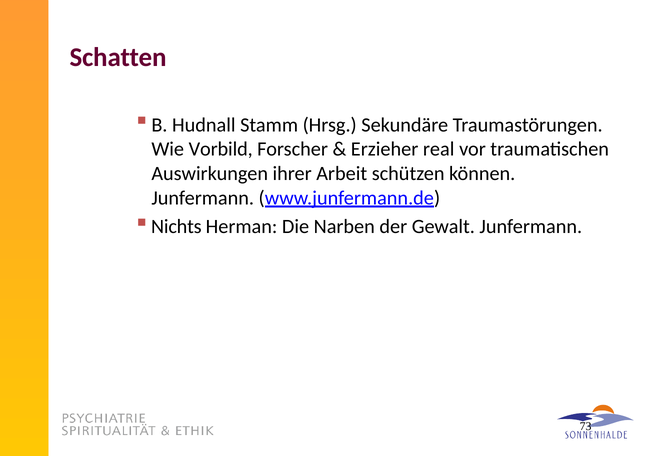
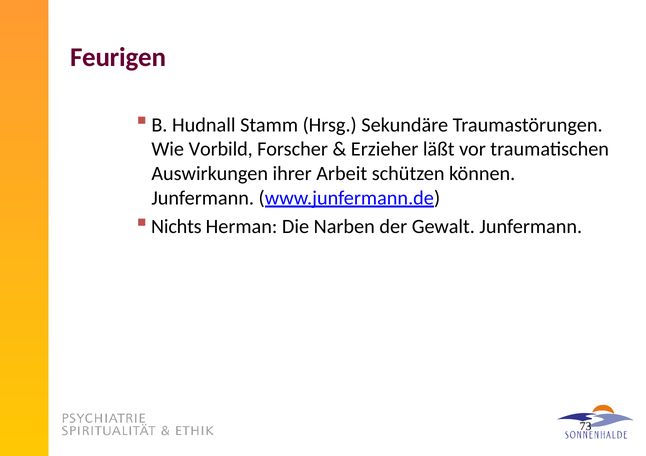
Schatten: Schatten -> Feurigen
real: real -> läßt
